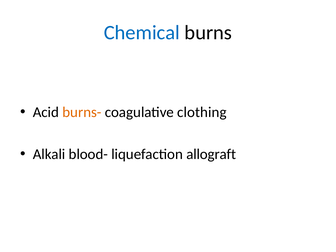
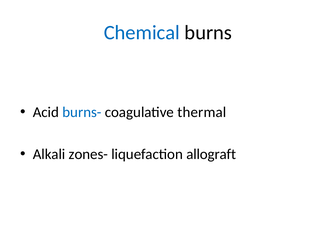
burns- colour: orange -> blue
clothing: clothing -> thermal
blood-: blood- -> zones-
